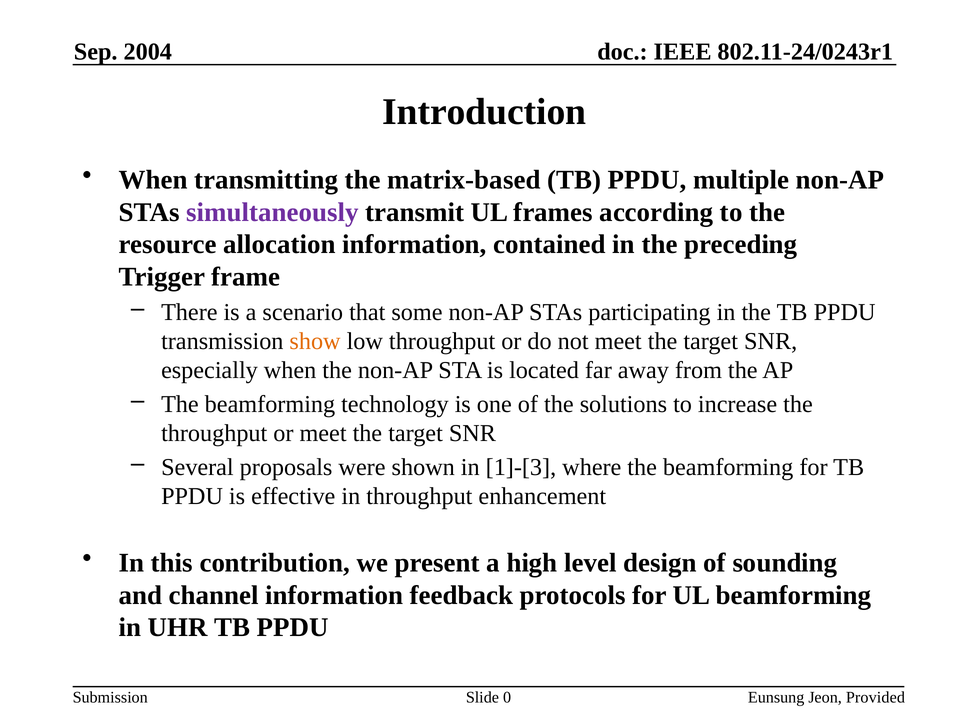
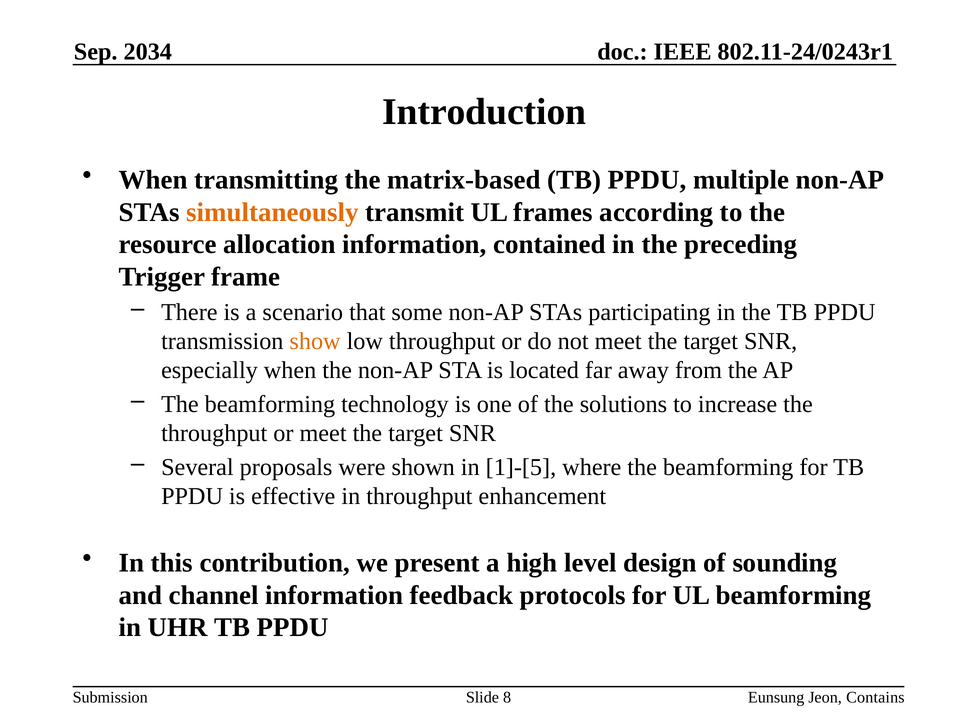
2004: 2004 -> 2034
simultaneously colour: purple -> orange
1]-[3: 1]-[3 -> 1]-[5
0: 0 -> 8
Provided: Provided -> Contains
